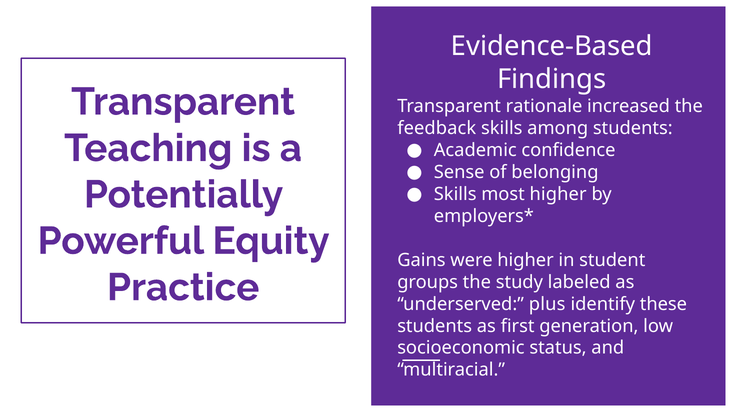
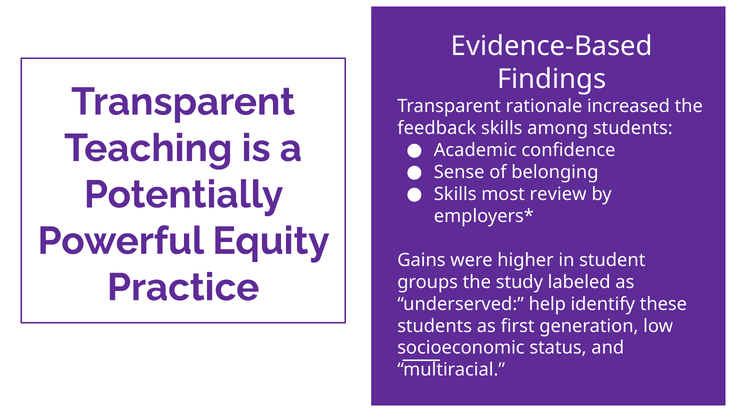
most higher: higher -> review
plus: plus -> help
